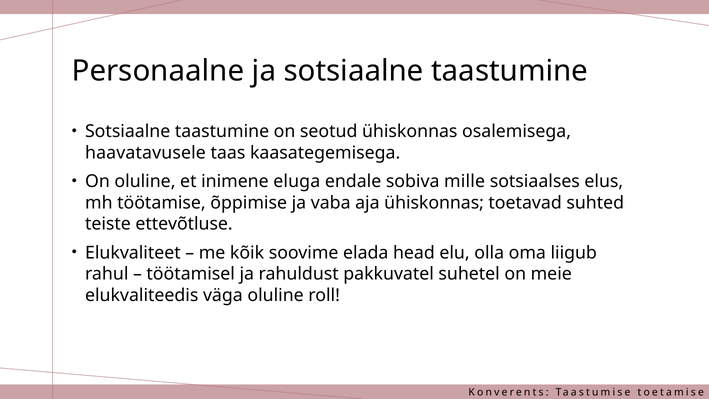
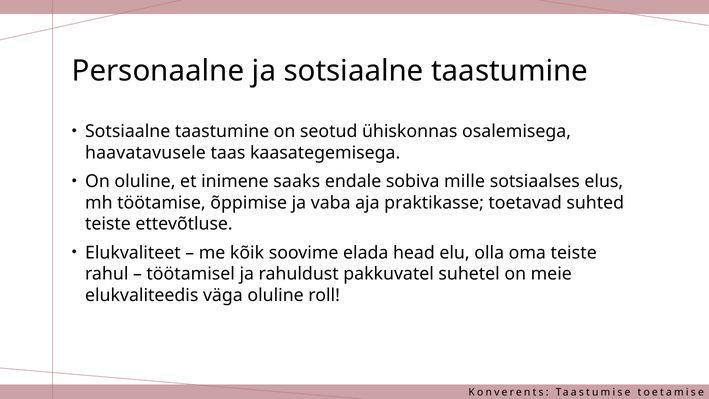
eluga: eluga -> saaks
aja ühiskonnas: ühiskonnas -> praktikasse
oma liigub: liigub -> teiste
